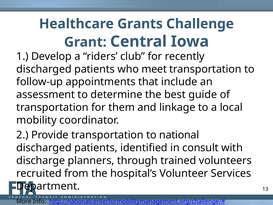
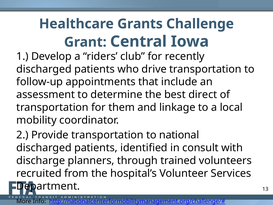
meet: meet -> drive
guide: guide -> direct
